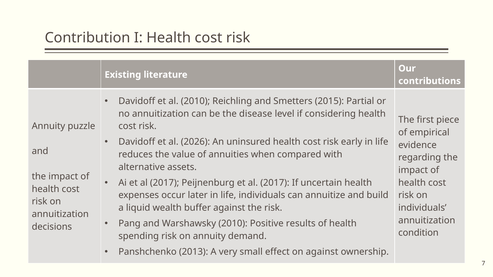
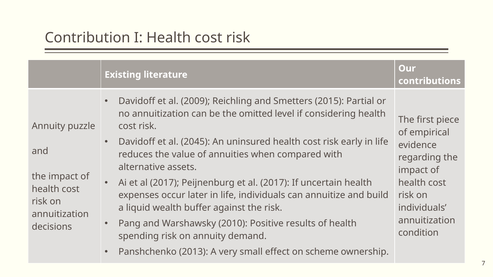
al 2010: 2010 -> 2009
disease: disease -> omitted
2026: 2026 -> 2045
on against: against -> scheme
